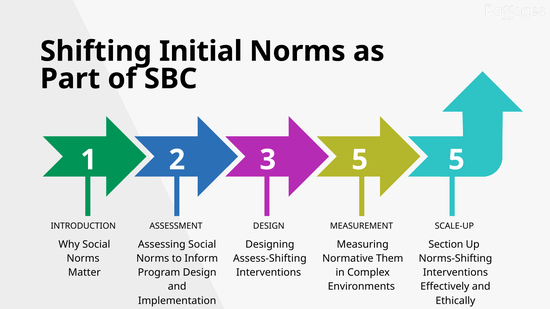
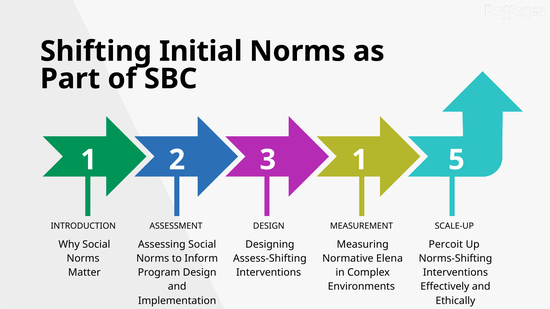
3 5: 5 -> 1
Section: Section -> Percoit
Them: Them -> Elena
